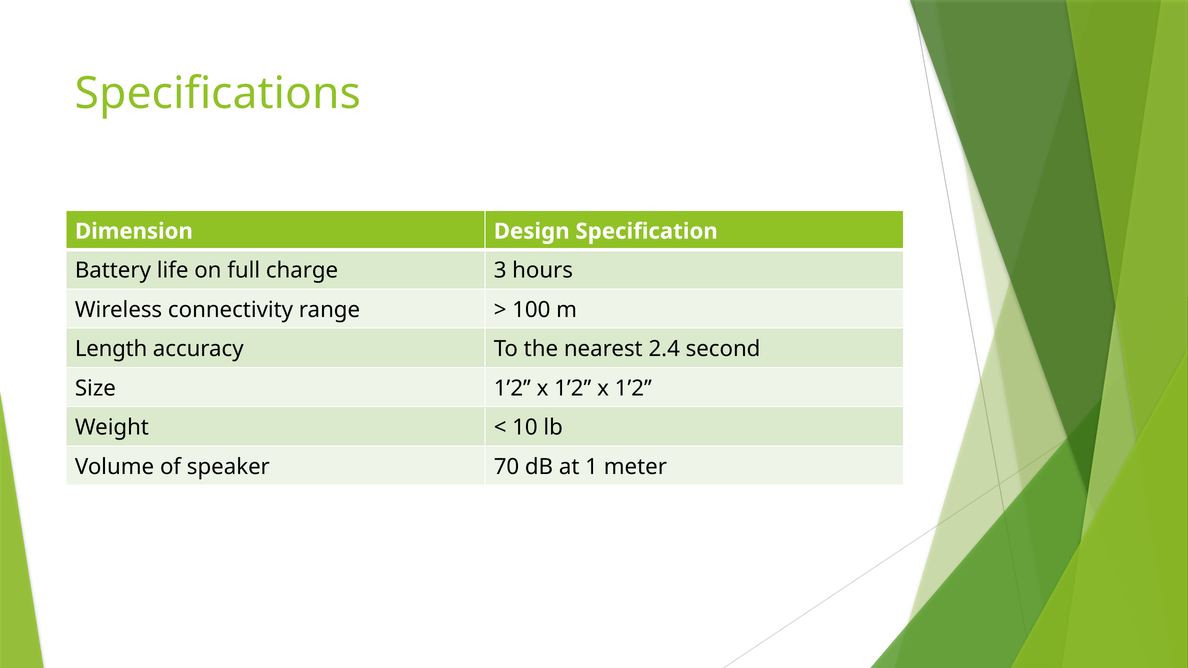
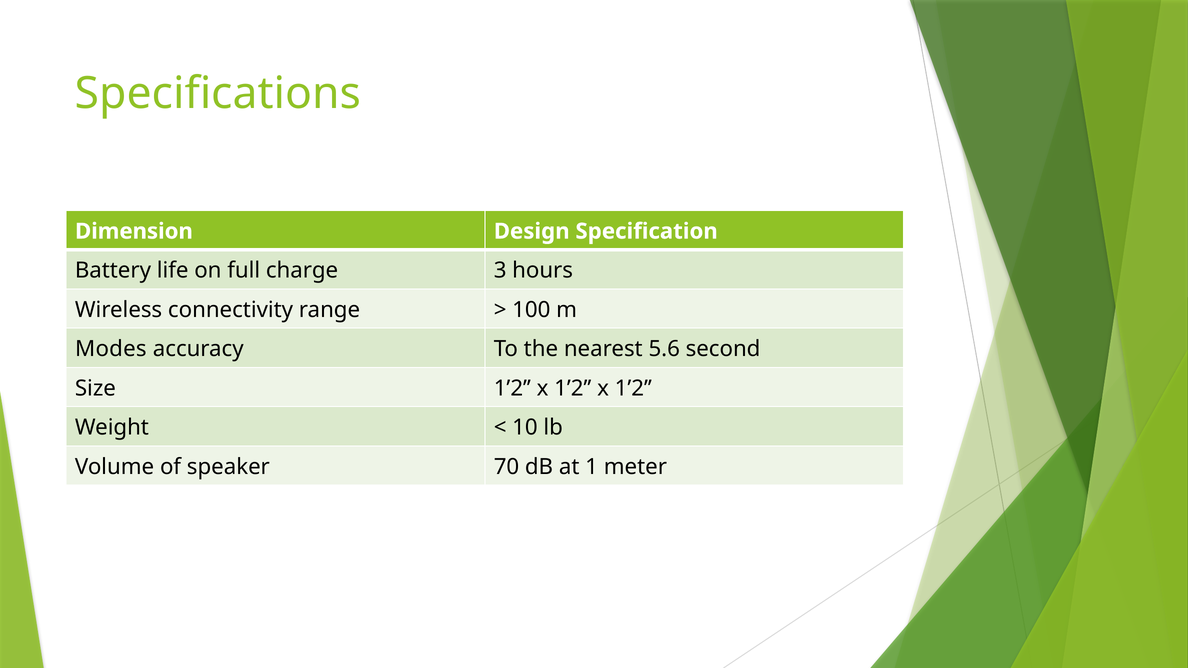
Length: Length -> Modes
2.4: 2.4 -> 5.6
